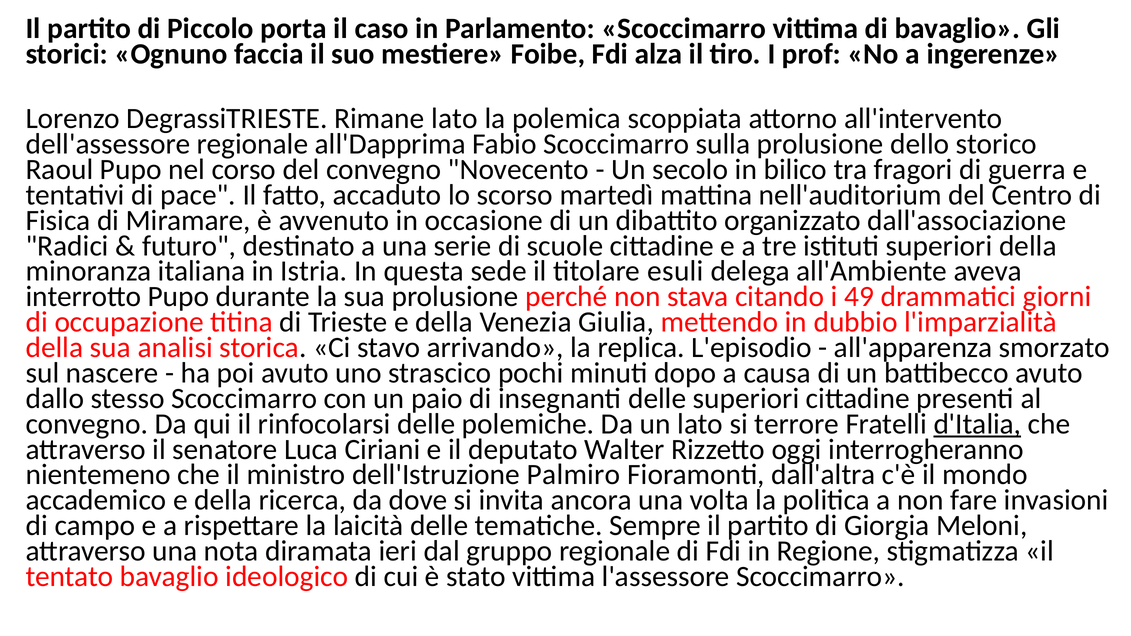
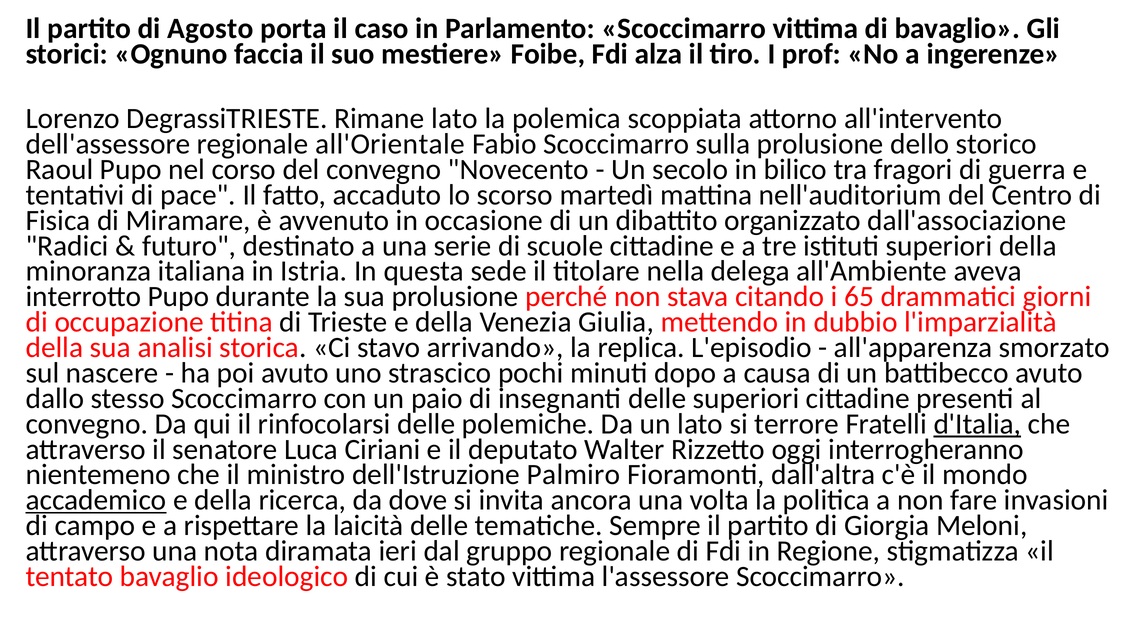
Piccolo: Piccolo -> Agosto
all'Dapprima: all'Dapprima -> all'Orientale
esuli: esuli -> nella
49: 49 -> 65
accademico underline: none -> present
